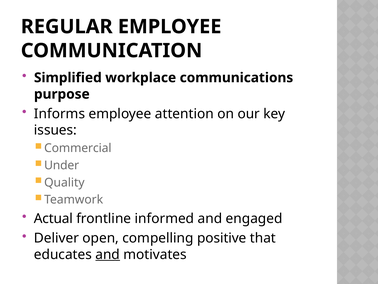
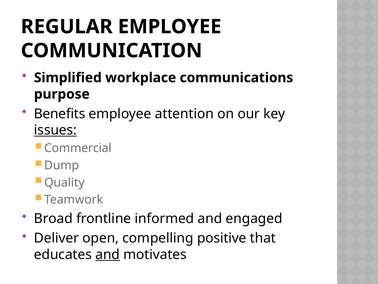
Informs: Informs -> Benefits
issues underline: none -> present
Under: Under -> Dump
Actual: Actual -> Broad
